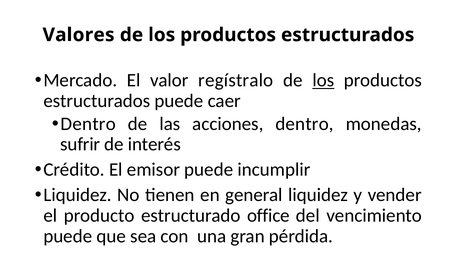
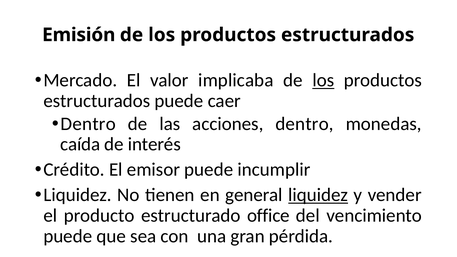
Valores: Valores -> Emisión
regístralo: regístralo -> implicaba
sufrir: sufrir -> caída
liquidez at (318, 195) underline: none -> present
